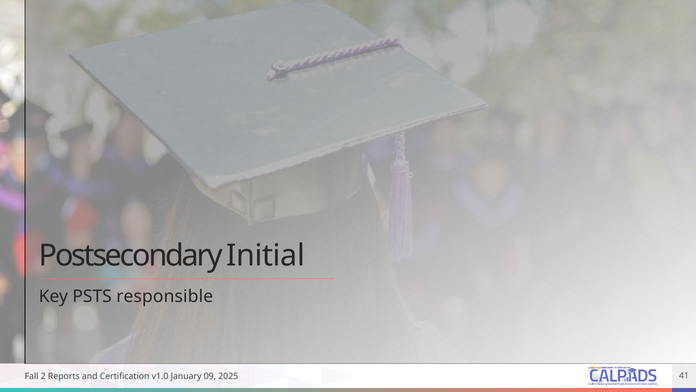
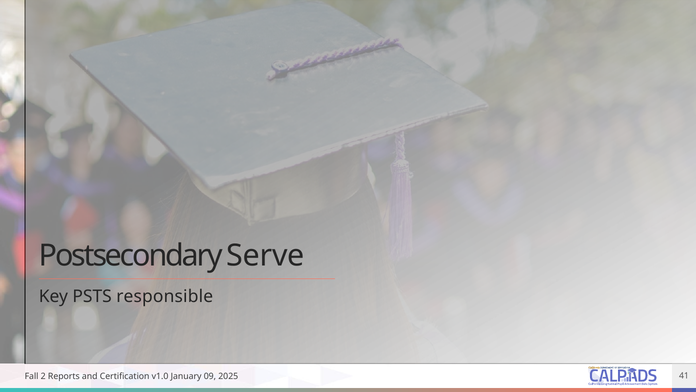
Initial: Initial -> Serve
